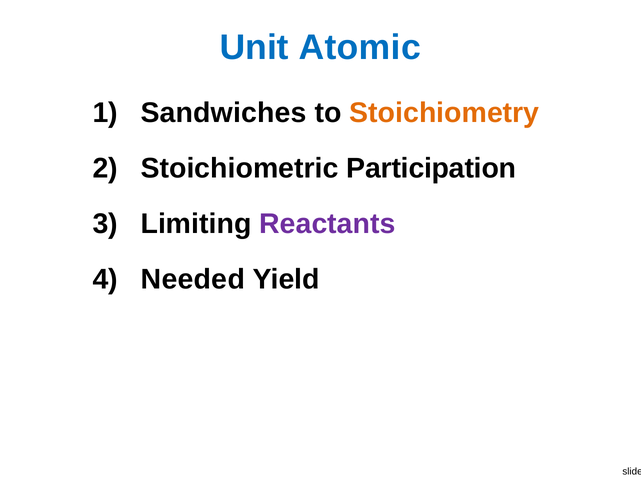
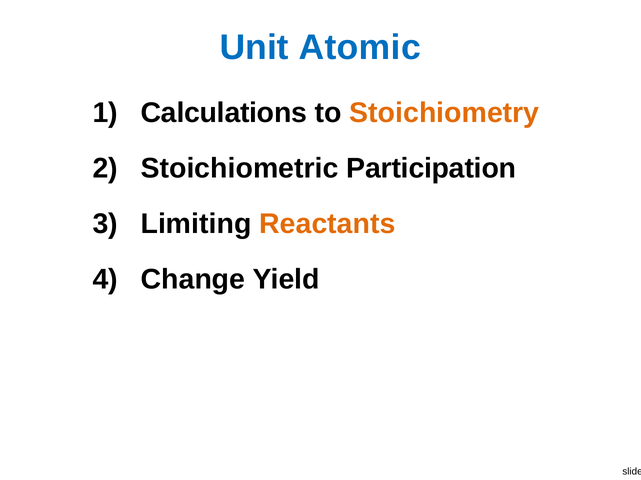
Sandwiches: Sandwiches -> Calculations
Reactants colour: purple -> orange
Needed: Needed -> Change
